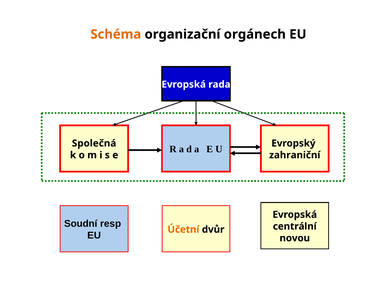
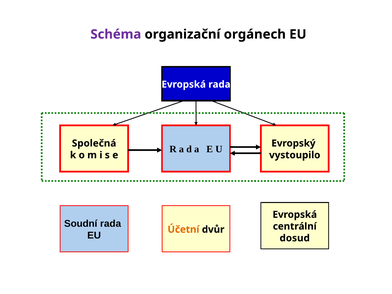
Schéma colour: orange -> purple
zahraniční: zahraniční -> vystoupilo
Soudní resp: resp -> rada
novou: novou -> dosud
